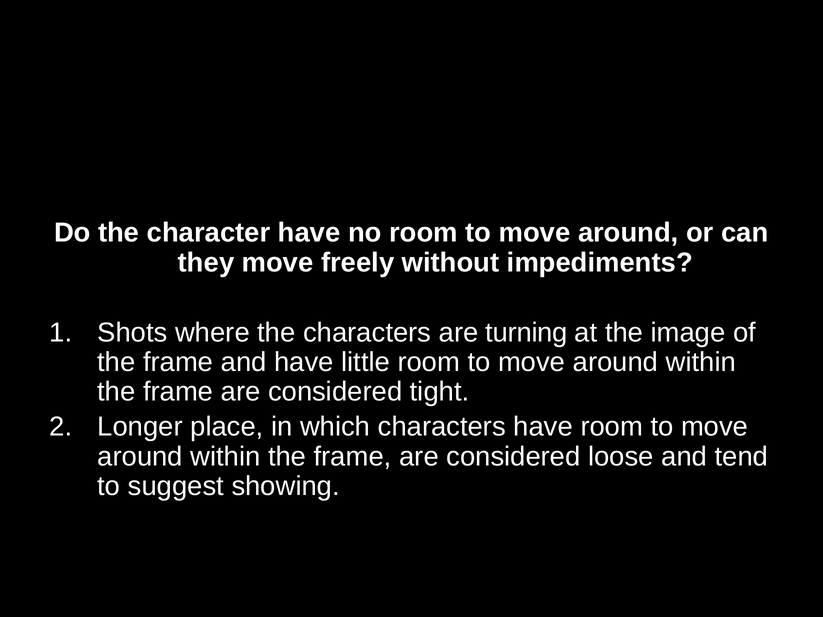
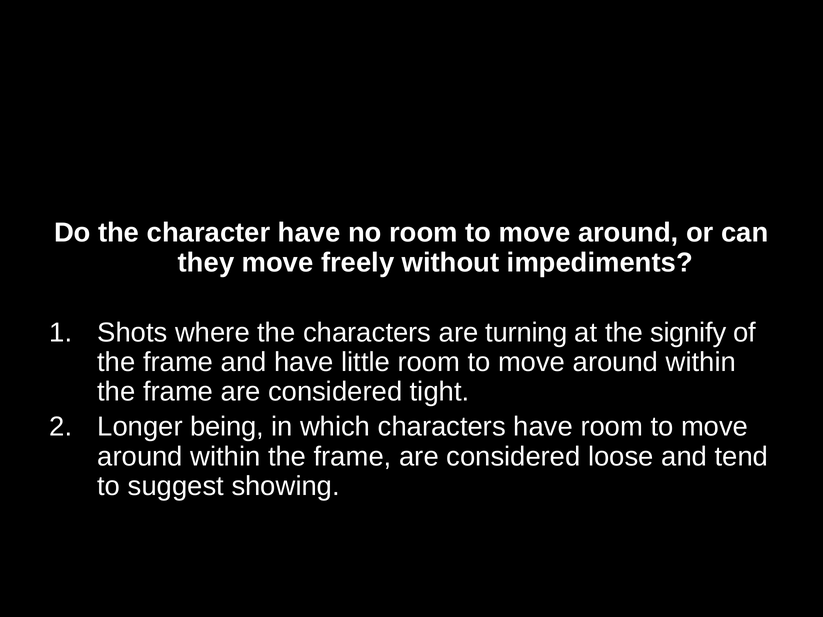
image: image -> signify
place: place -> being
